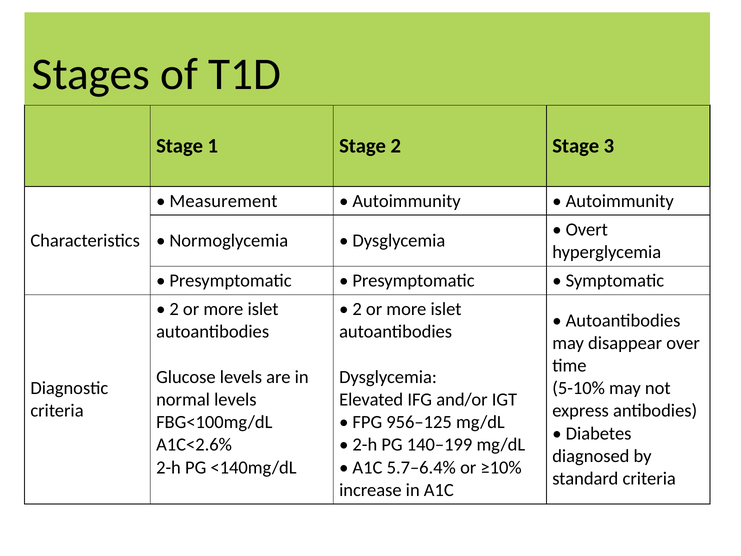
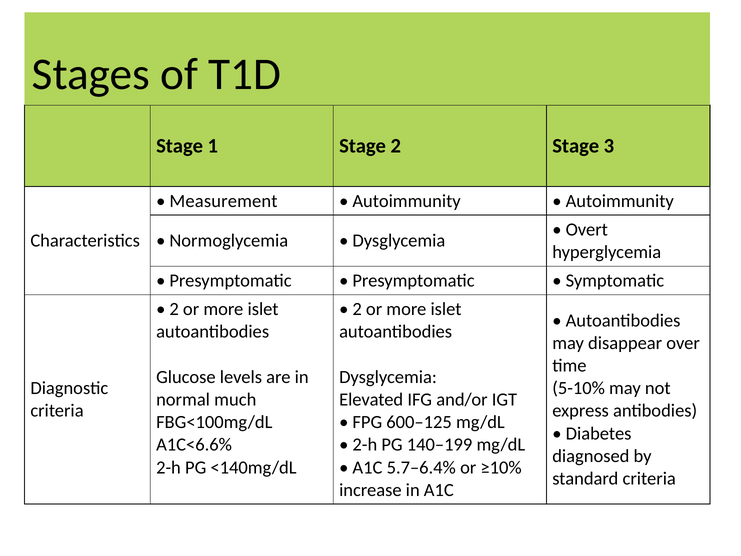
normal levels: levels -> much
956–125: 956–125 -> 600–125
A1C<2.6%: A1C<2.6% -> A1C<6.6%
